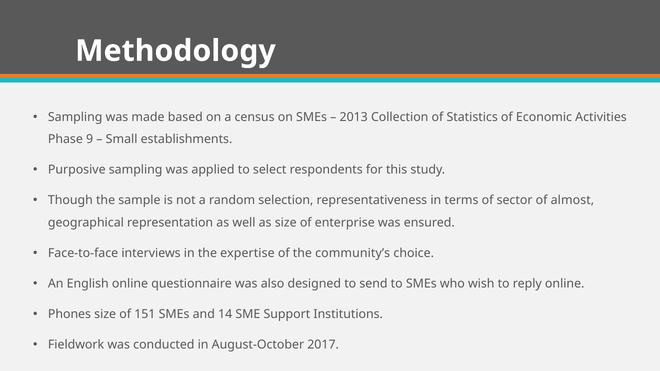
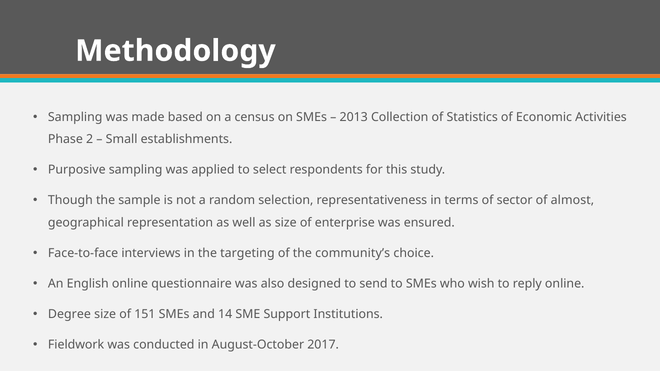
9: 9 -> 2
expertise: expertise -> targeting
Phones: Phones -> Degree
